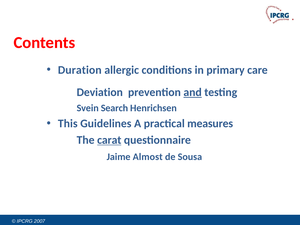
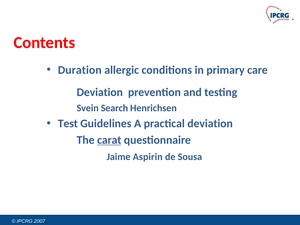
and underline: present -> none
This: This -> Test
practical measures: measures -> deviation
Almost: Almost -> Aspirin
